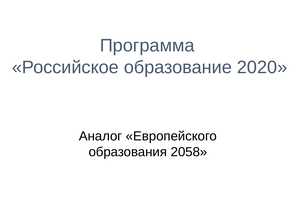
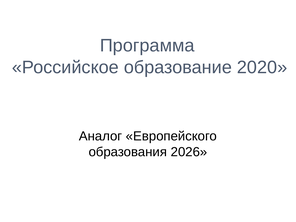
2058: 2058 -> 2026
